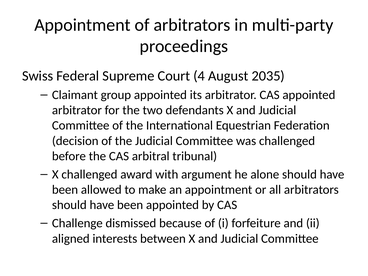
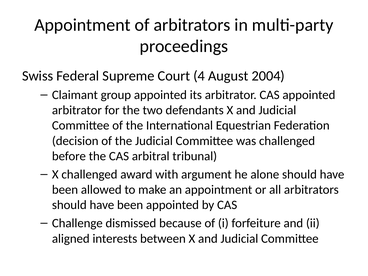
2035: 2035 -> 2004
